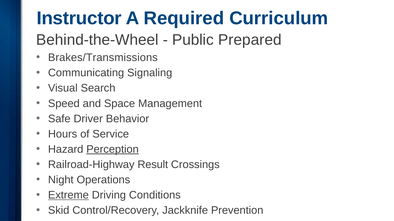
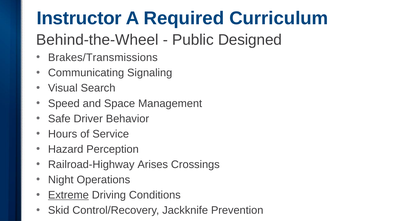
Prepared: Prepared -> Designed
Perception underline: present -> none
Result: Result -> Arises
